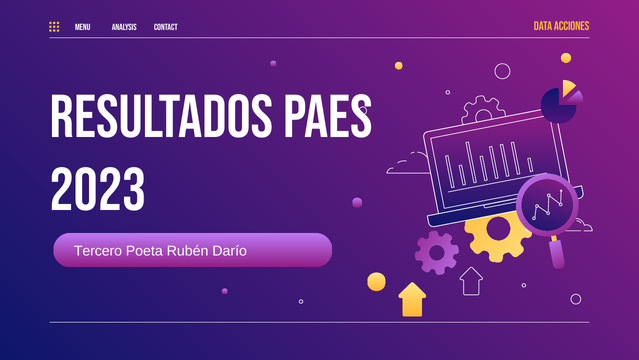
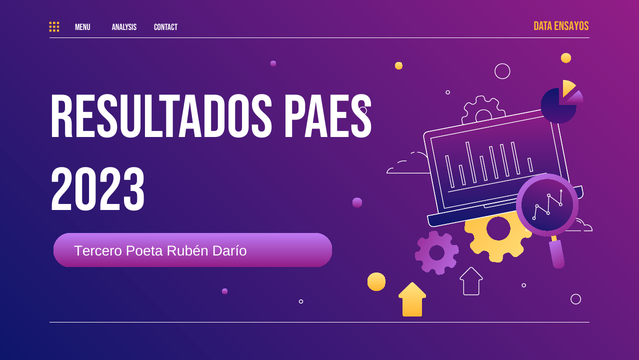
ACCIONES: ACCIONES -> ENSAYOS
